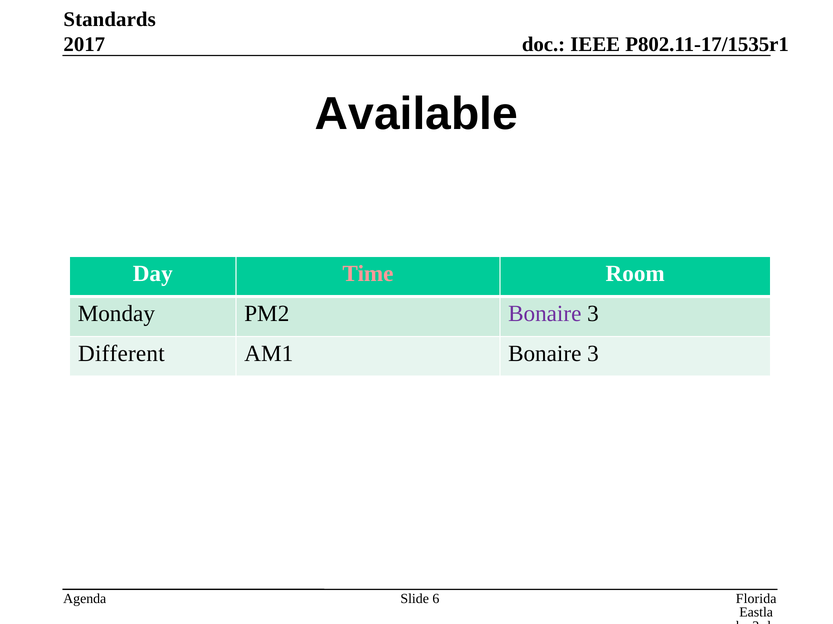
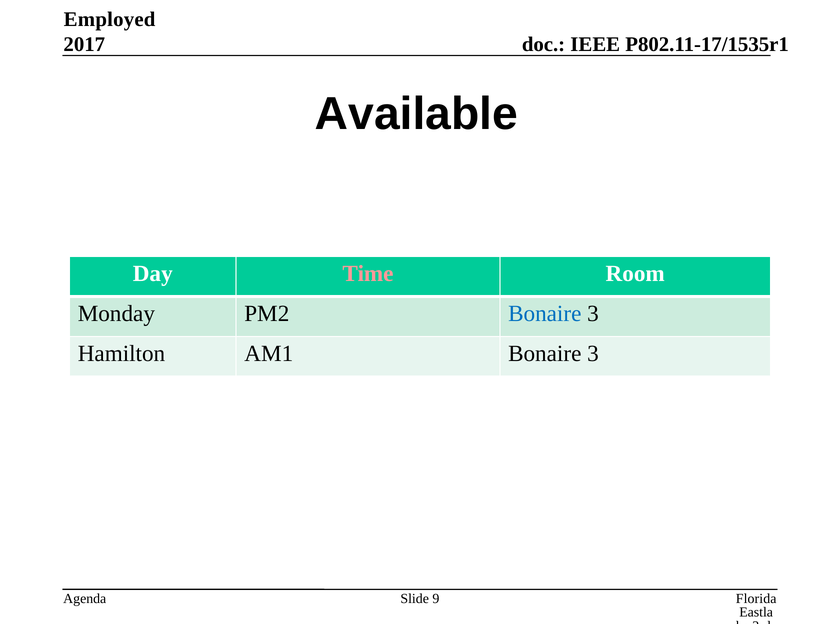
Standards: Standards -> Employed
Bonaire at (545, 314) colour: purple -> blue
Different: Different -> Hamilton
6: 6 -> 9
